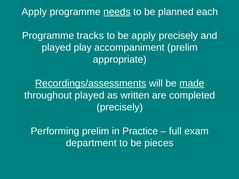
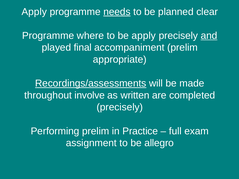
each: each -> clear
tracks: tracks -> where
and underline: none -> present
play: play -> final
made underline: present -> none
throughout played: played -> involve
department: department -> assignment
pieces: pieces -> allegro
